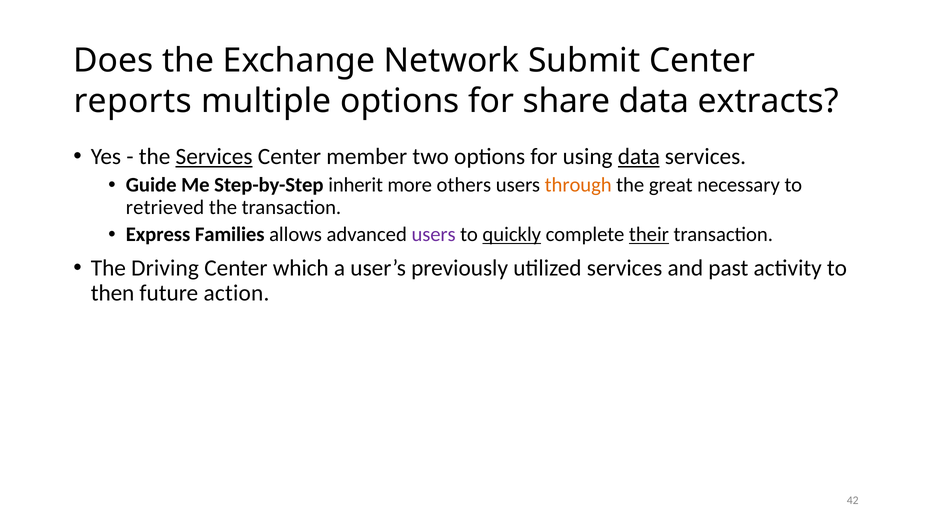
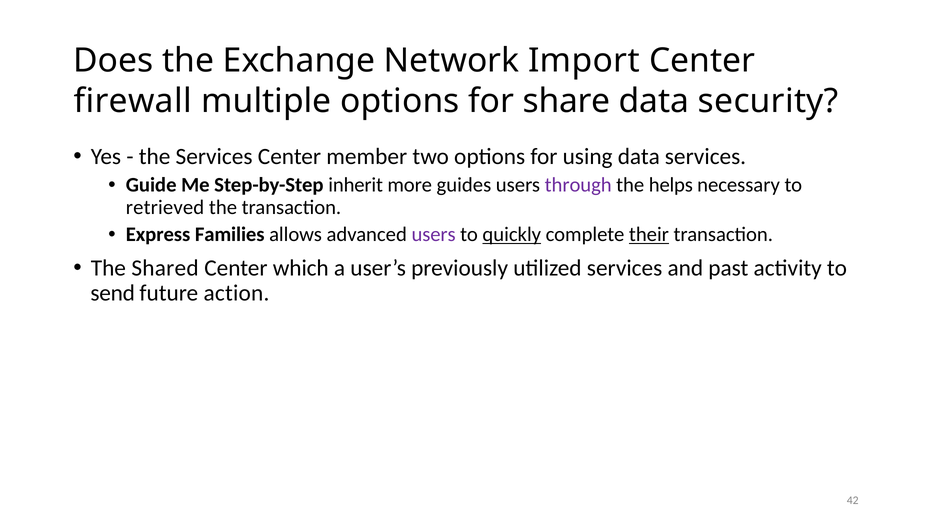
Submit: Submit -> Import
reports: reports -> firewall
extracts: extracts -> security
Services at (214, 157) underline: present -> none
data at (639, 157) underline: present -> none
others: others -> guides
through colour: orange -> purple
great: great -> helps
Driving: Driving -> Shared
then: then -> send
